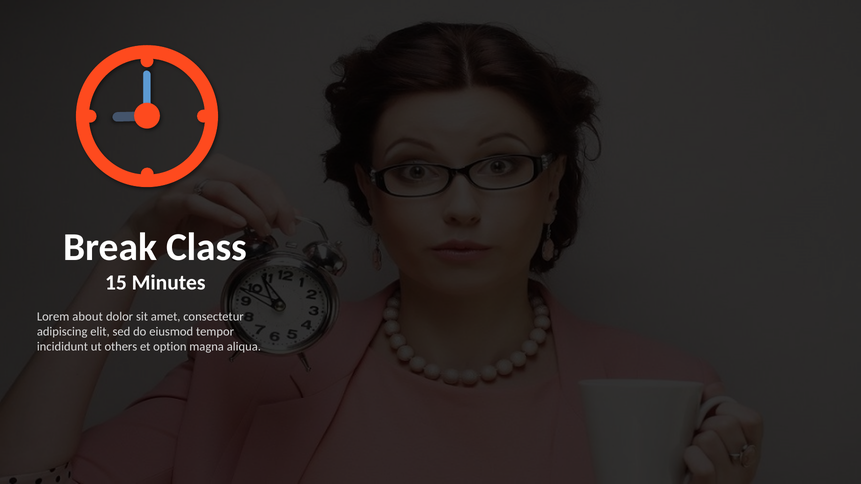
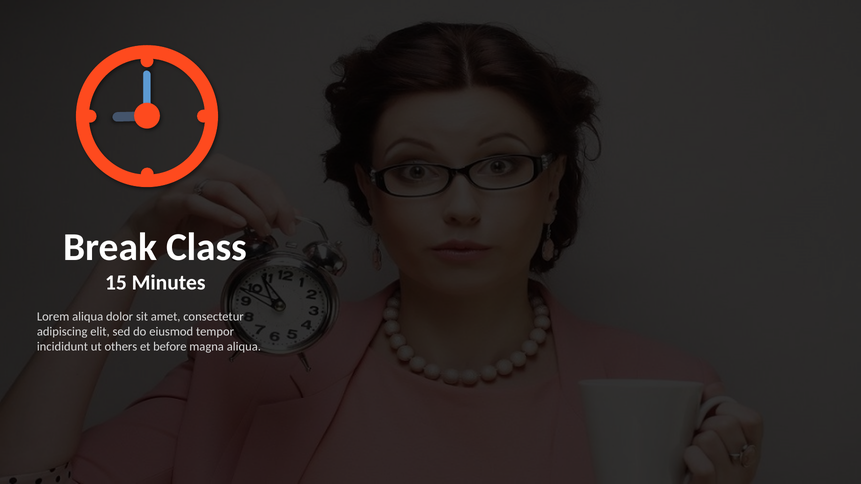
Lorem about: about -> aliqua
option: option -> before
